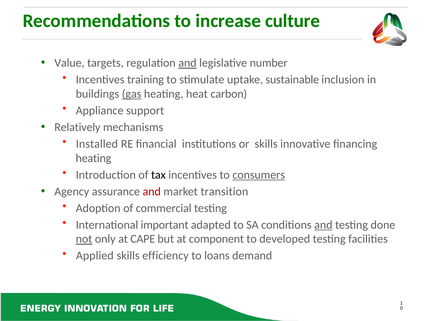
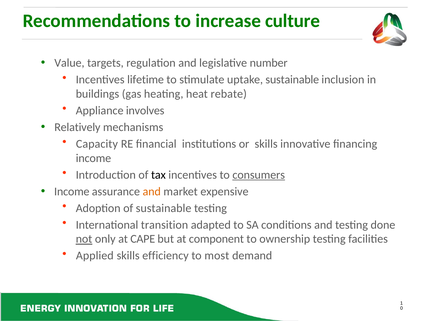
and at (187, 63) underline: present -> none
training: training -> lifetime
gas underline: present -> none
carbon: carbon -> rebate
support: support -> involves
Installed: Installed -> Capacity
heating at (93, 158): heating -> income
Agency at (72, 191): Agency -> Income
and at (152, 191) colour: red -> orange
transition: transition -> expensive
of commercial: commercial -> sustainable
important: important -> transition
and at (323, 225) underline: present -> none
developed: developed -> ownership
loans: loans -> most
